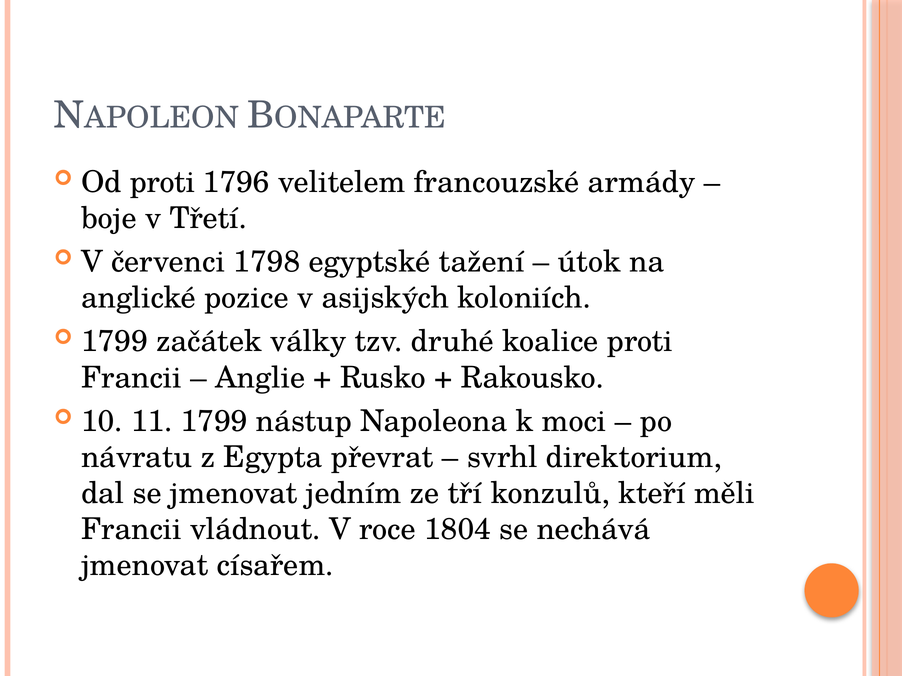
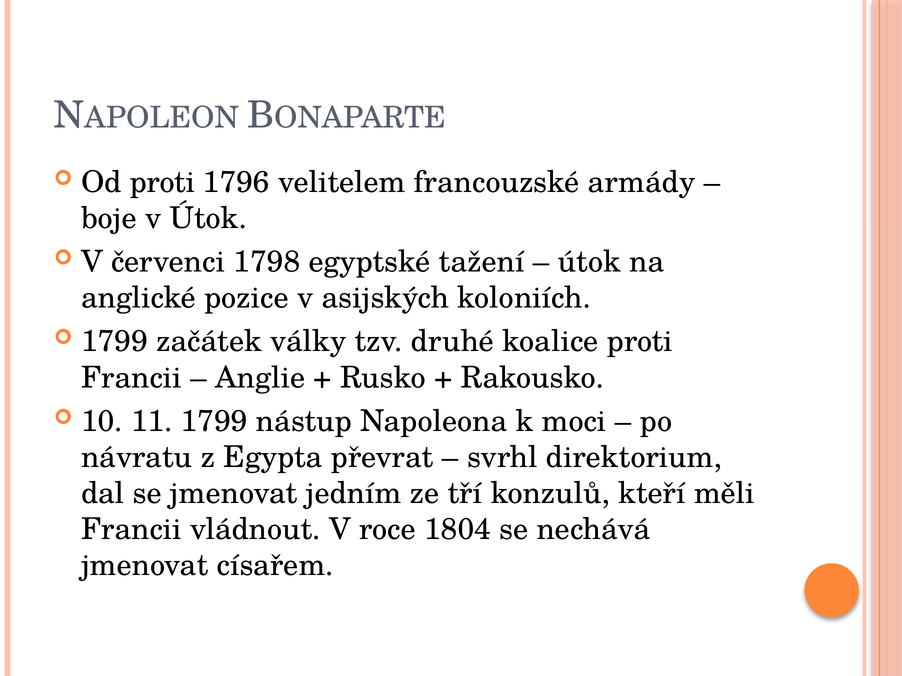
v Třetí: Třetí -> Útok
